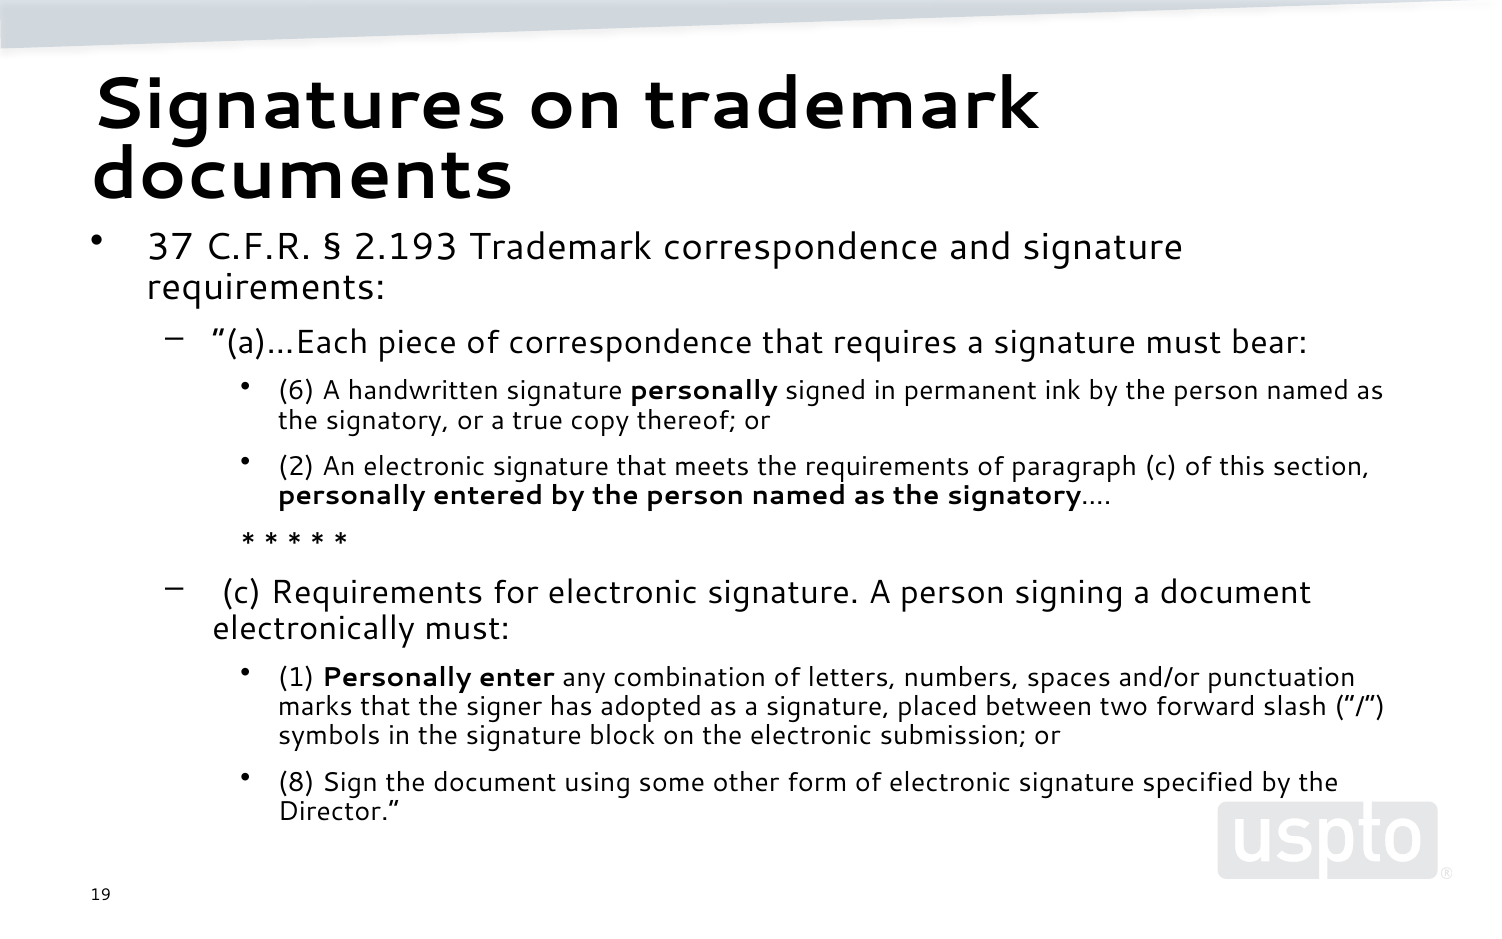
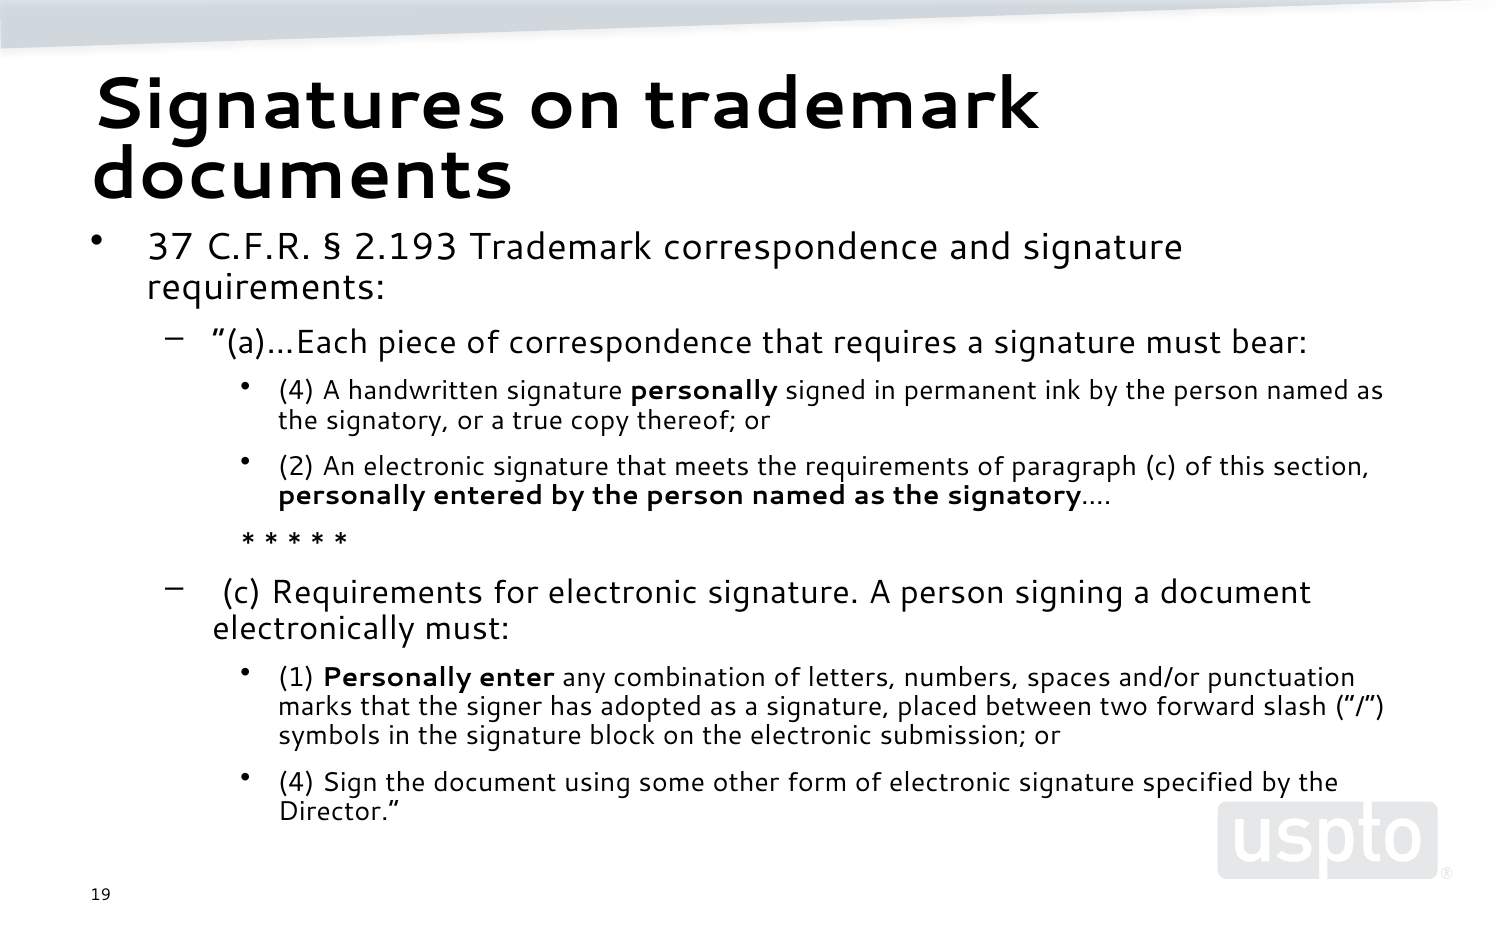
6 at (296, 391): 6 -> 4
8 at (296, 782): 8 -> 4
